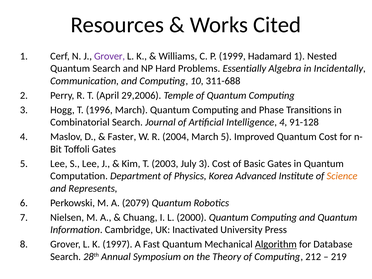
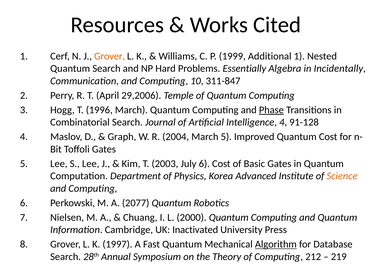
Grover at (110, 56) colour: purple -> orange
Hadamard: Hadamard -> Additional
311-688: 311-688 -> 311-847
Phase underline: none -> present
Faster: Faster -> Graph
July 3: 3 -> 6
Represents at (93, 188): Represents -> Computing
2079: 2079 -> 2077
